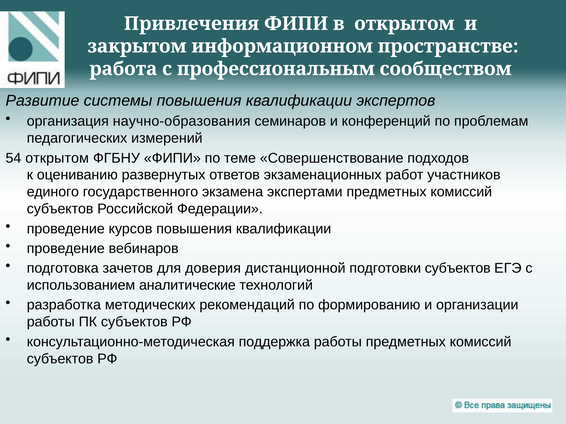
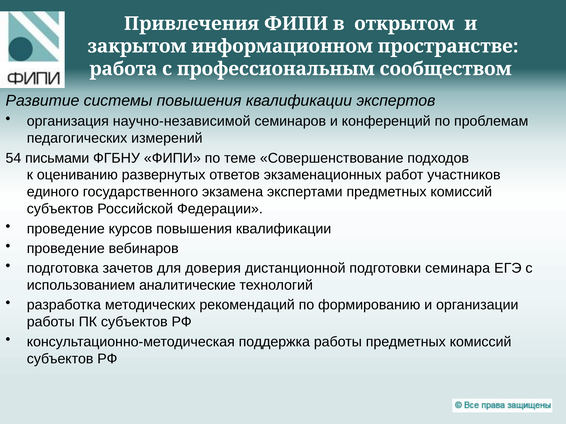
научно-образования: научно-образования -> научно-независимой
54 открытом: открытом -> письмами
подготовки субъектов: субъектов -> семинара
